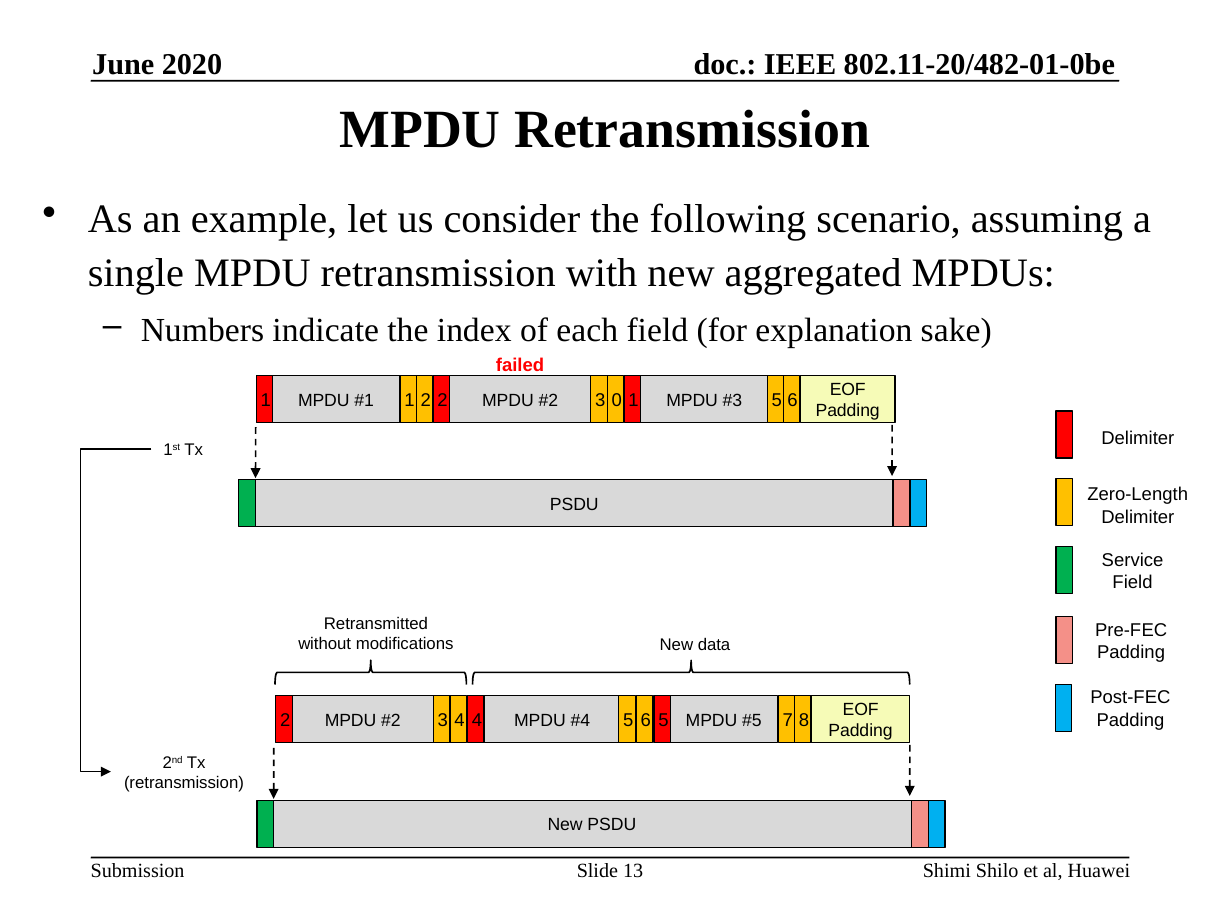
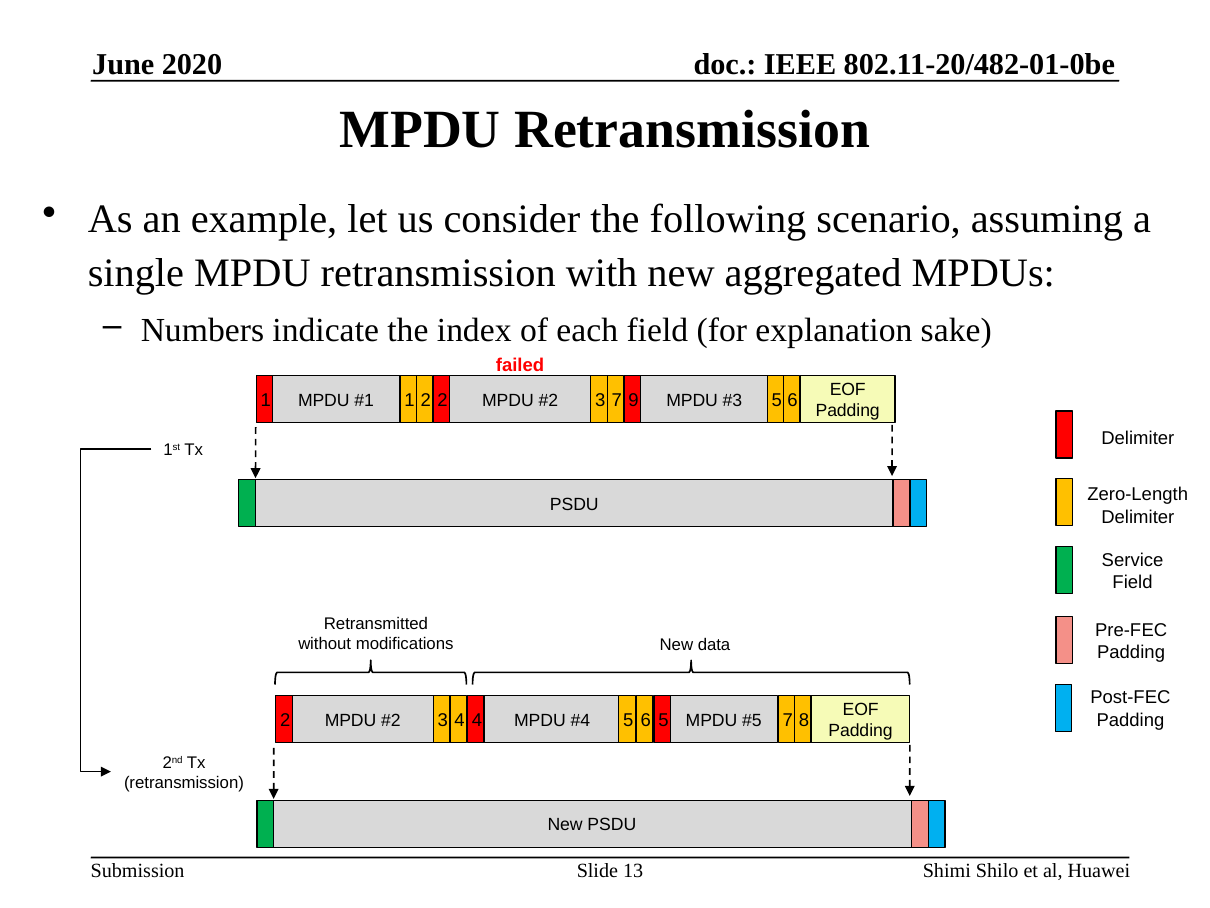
2 1: 1 -> 9
3 0: 0 -> 7
